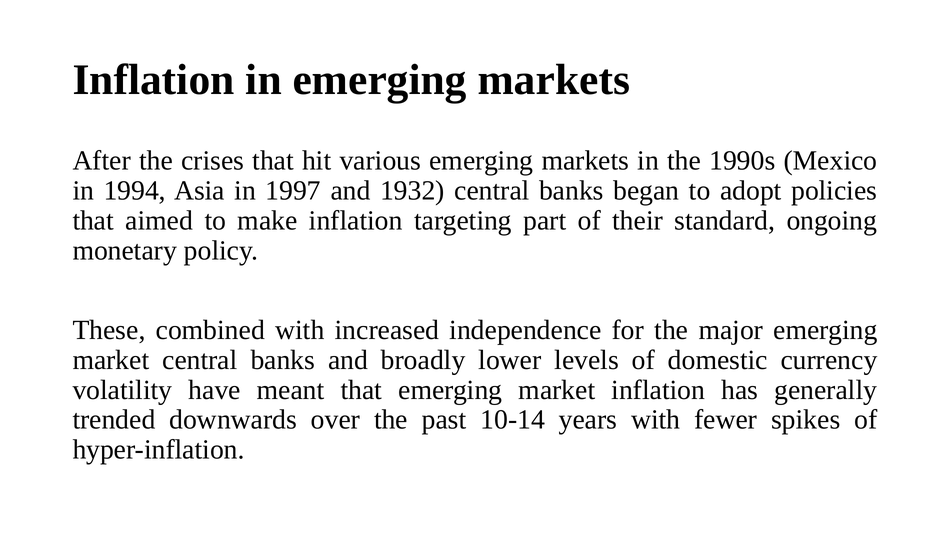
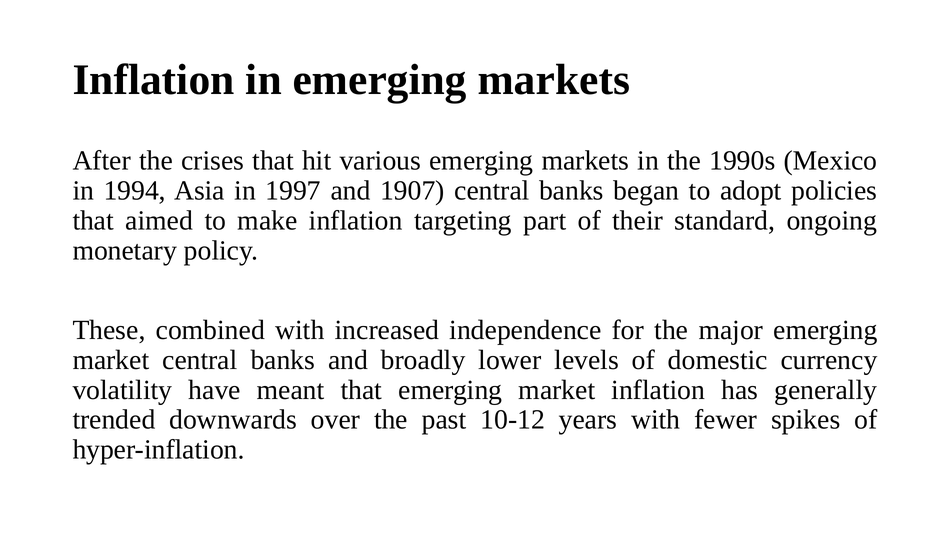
1932: 1932 -> 1907
10-14: 10-14 -> 10-12
